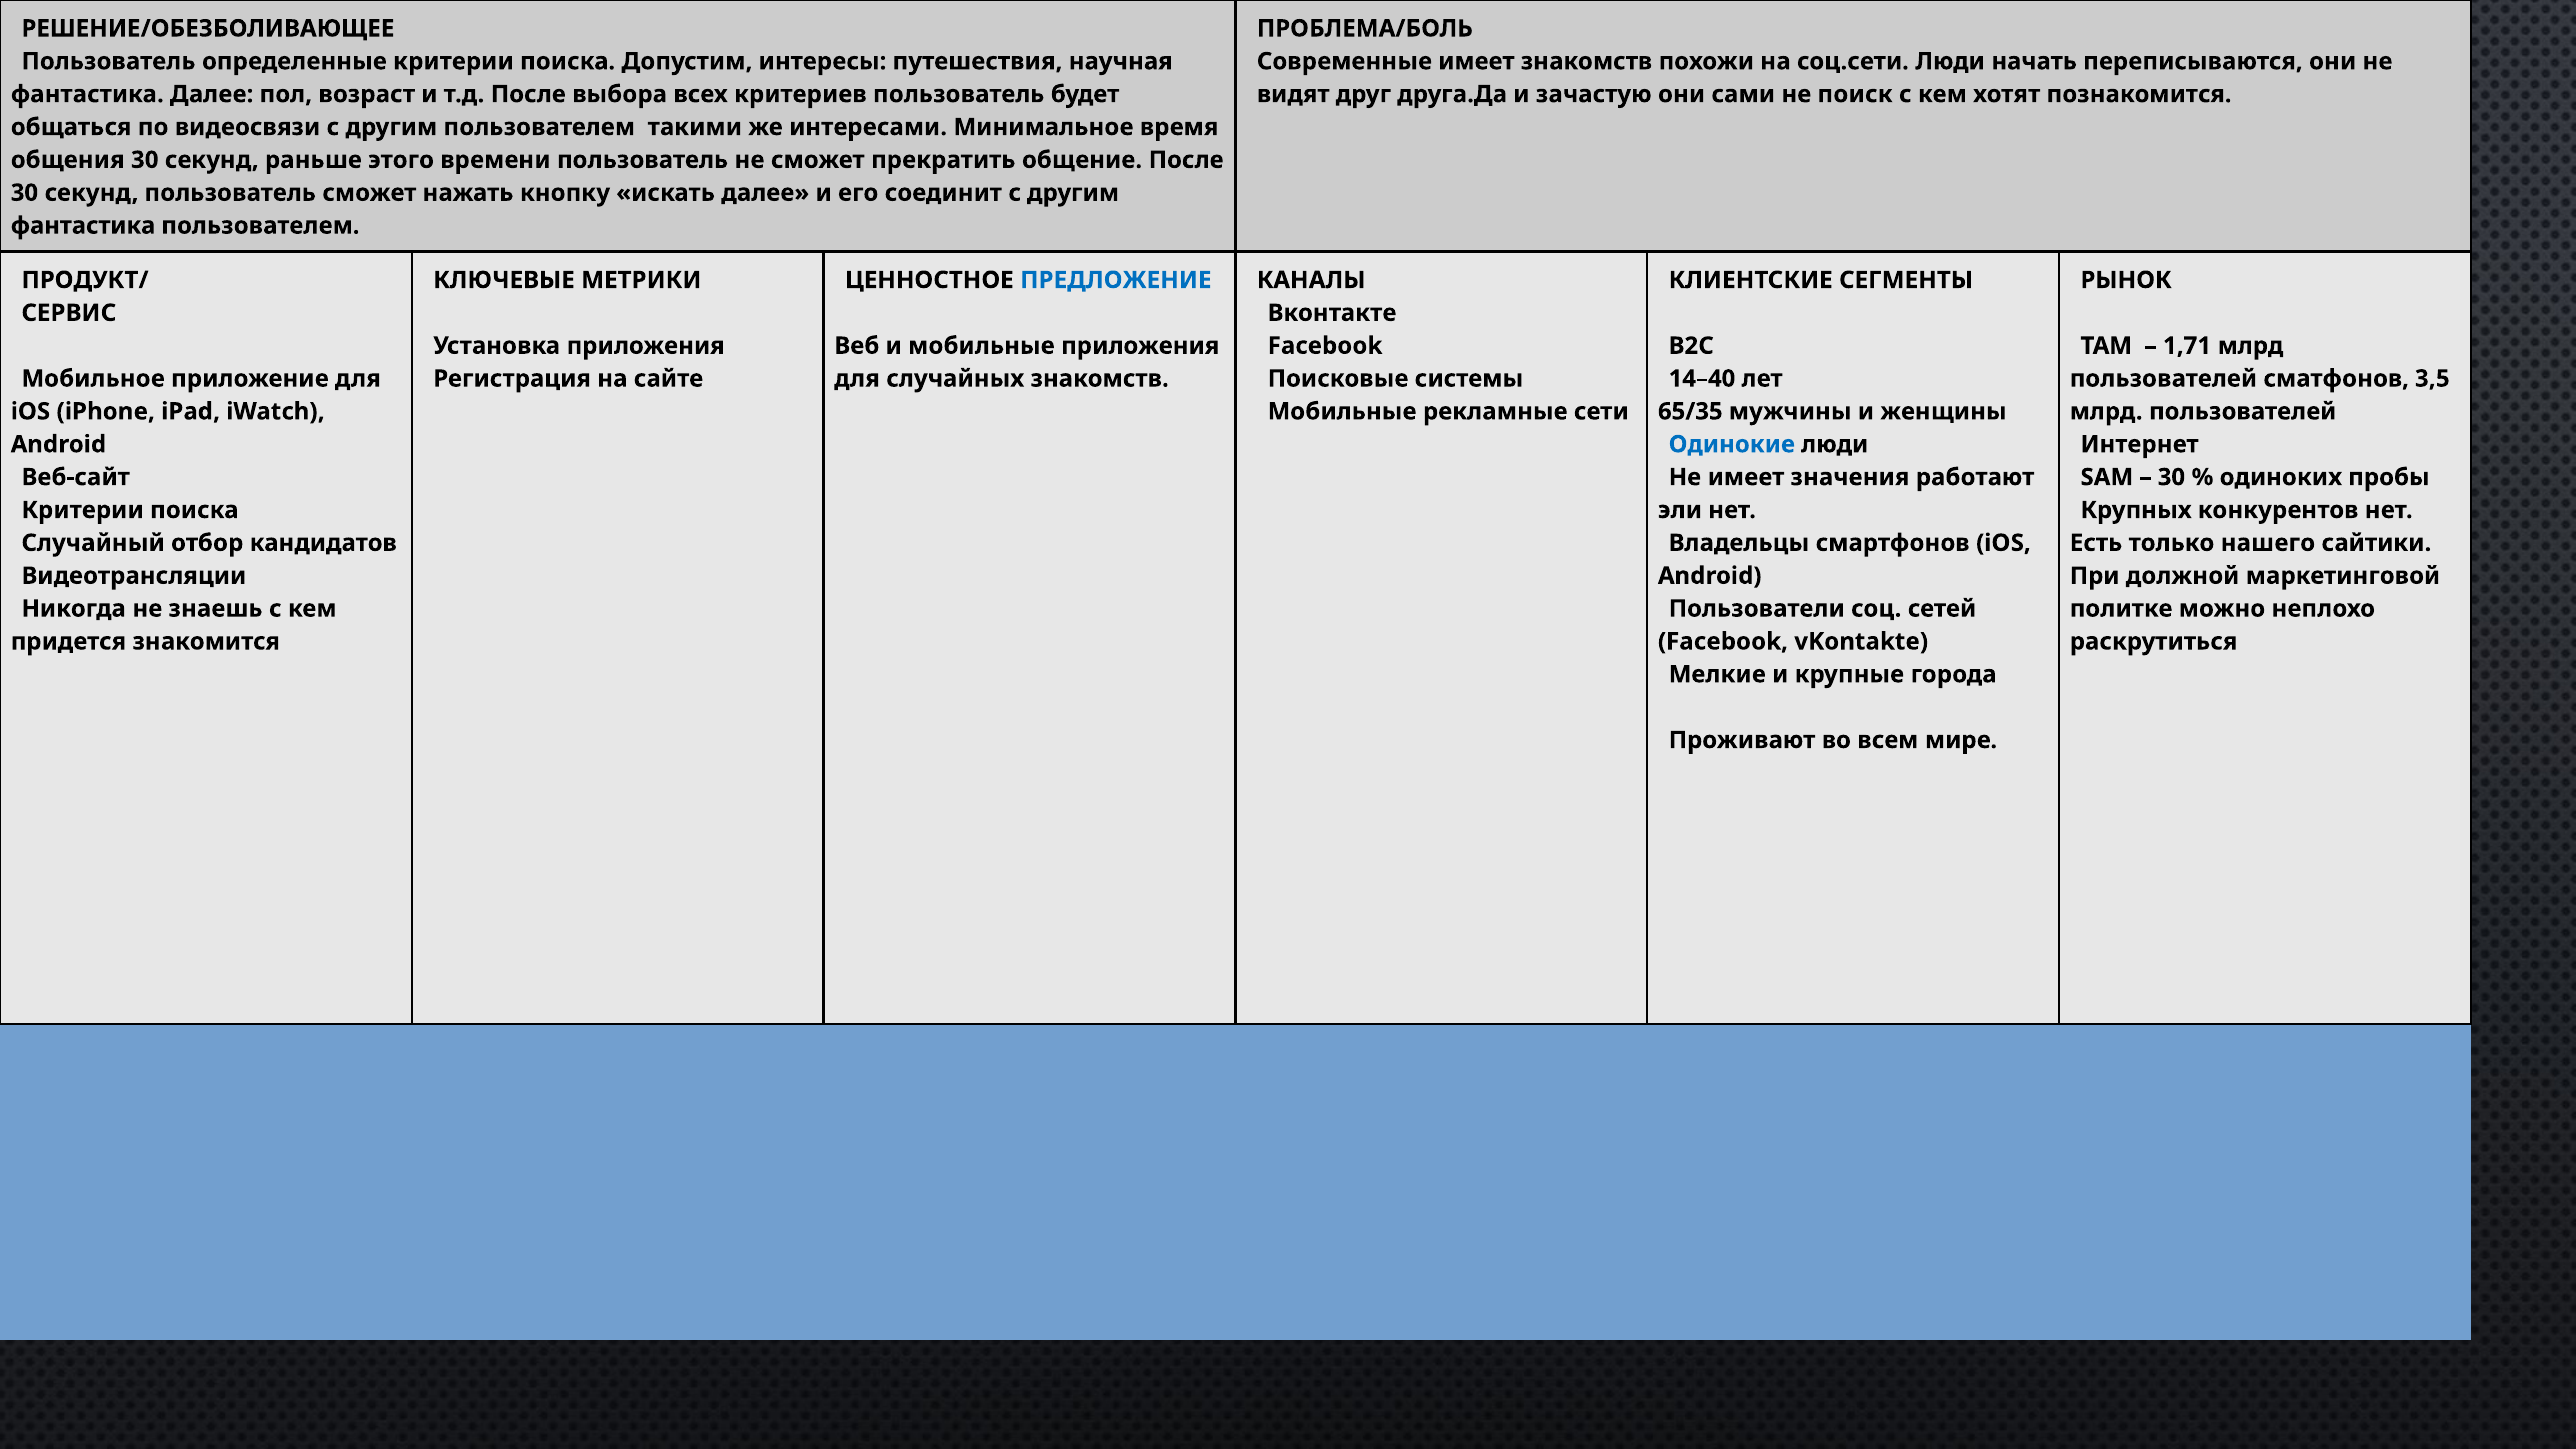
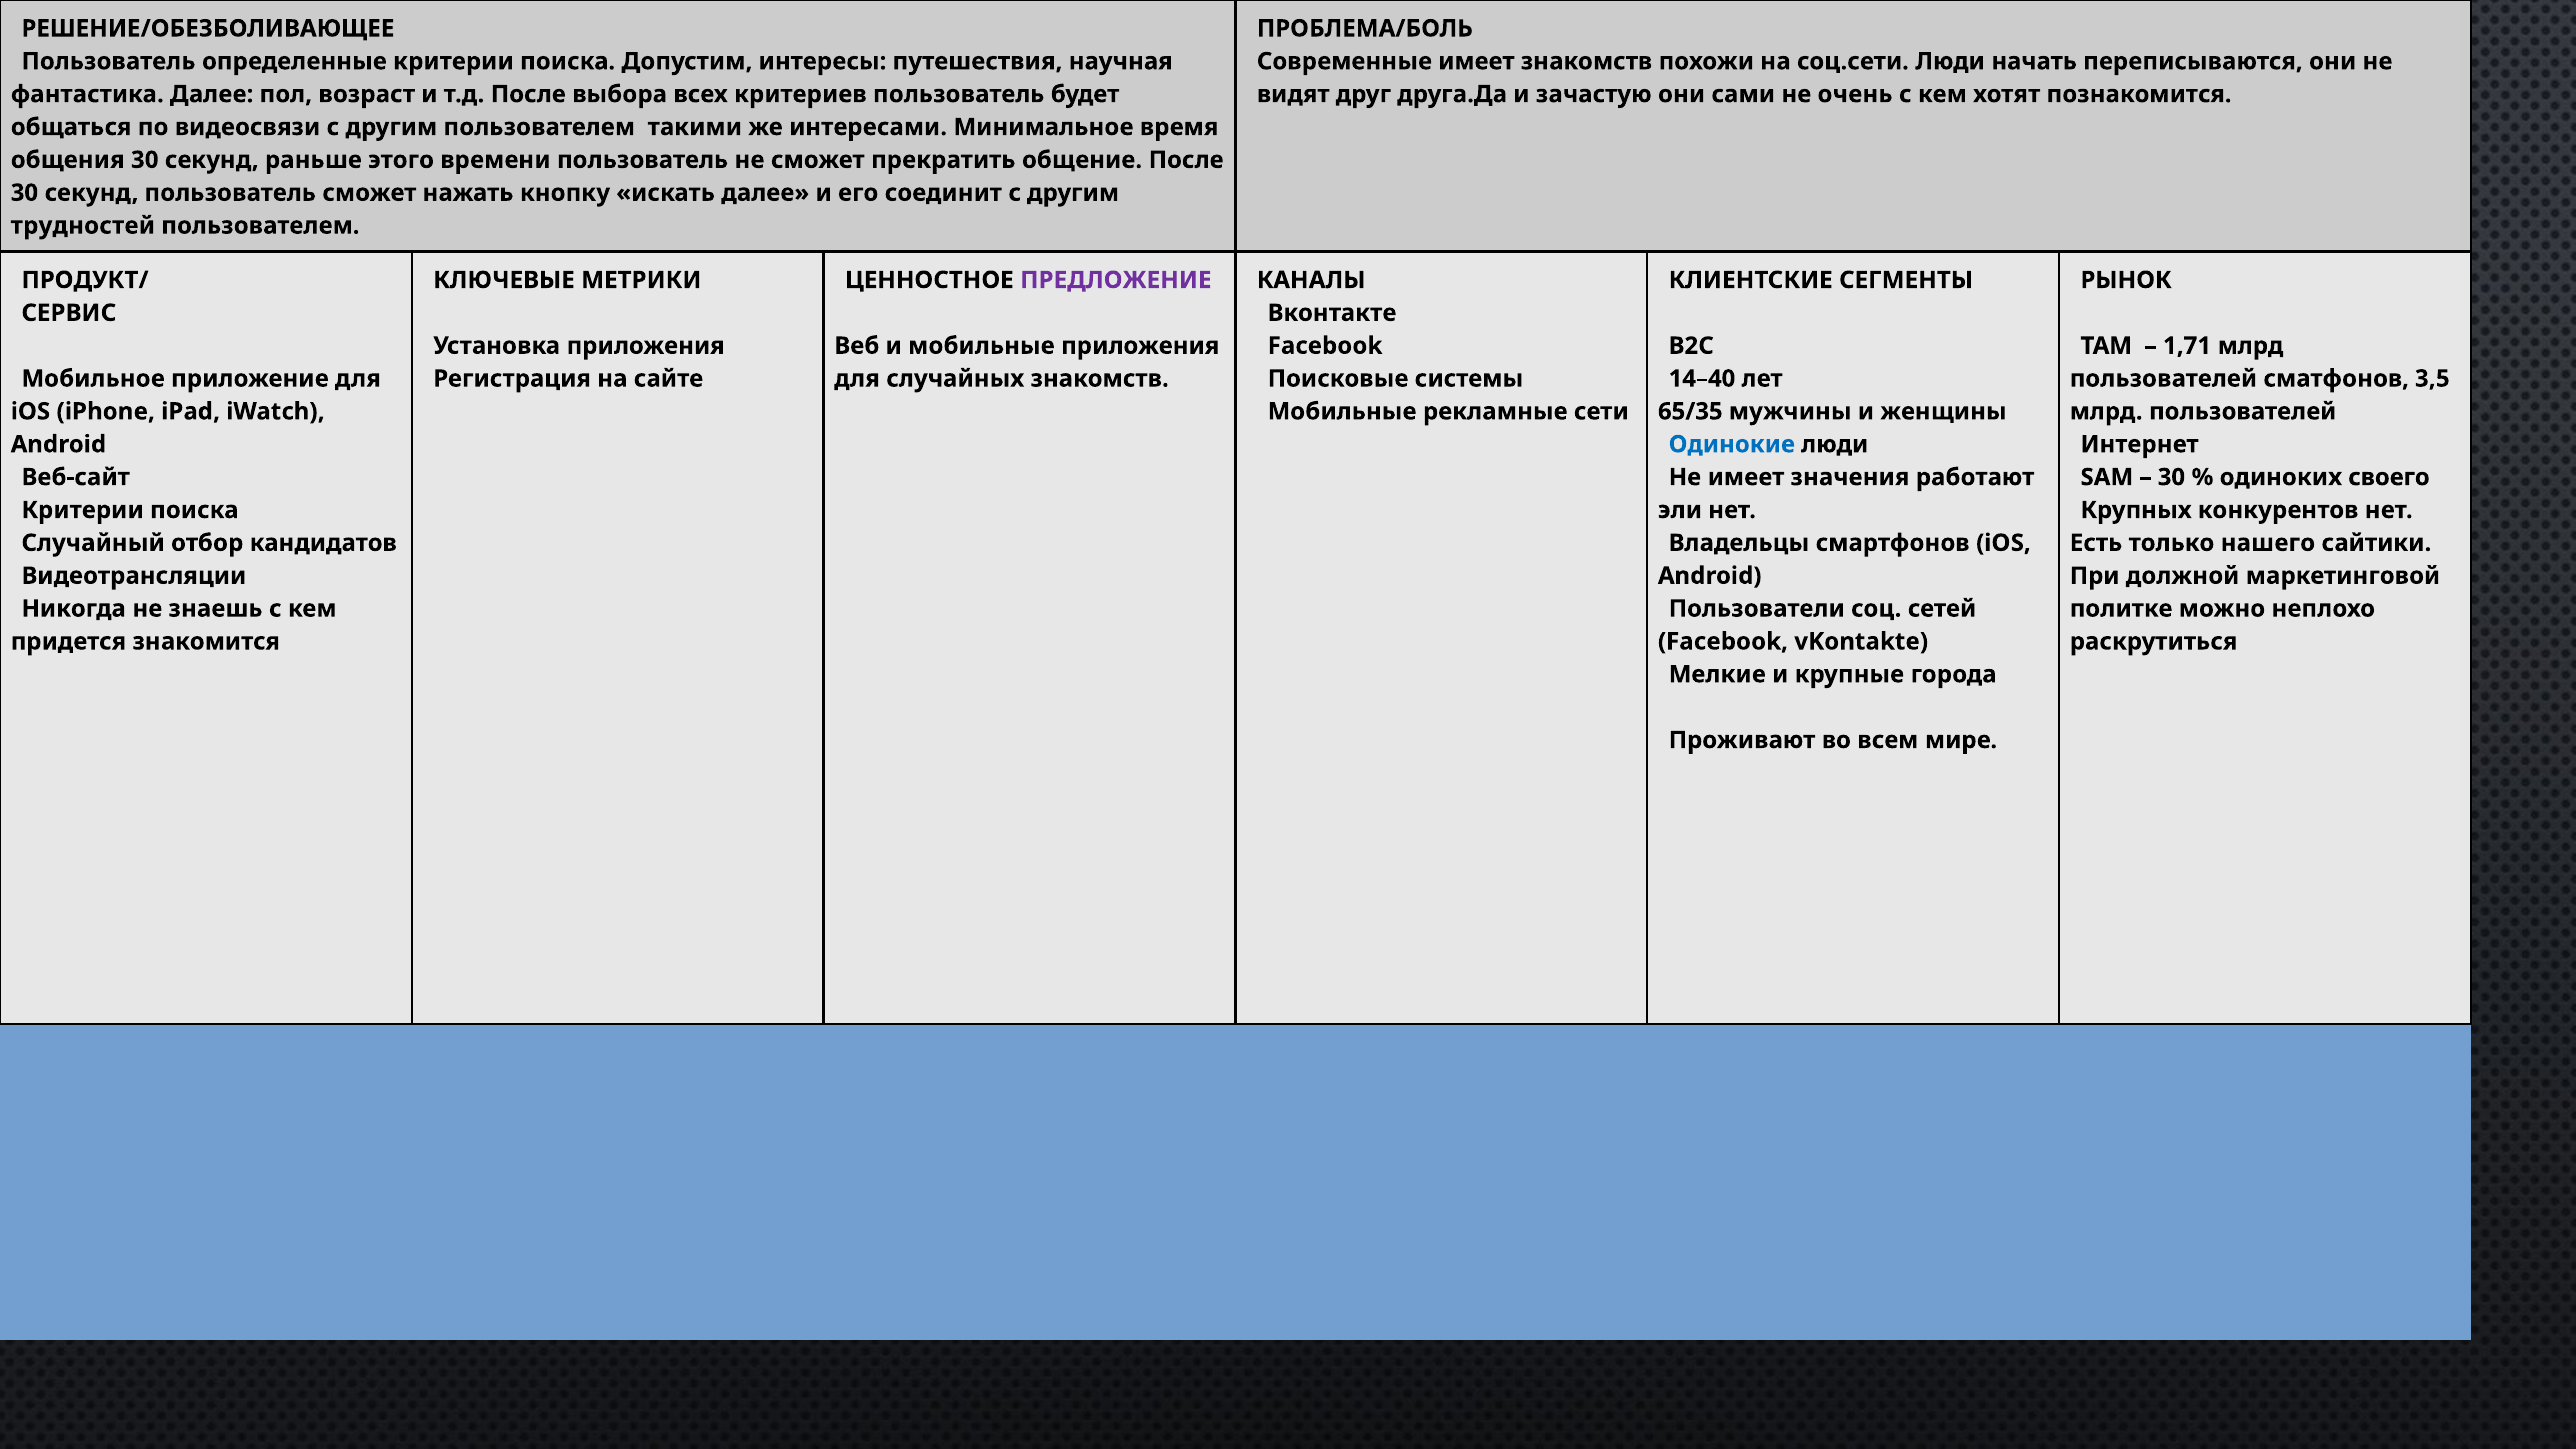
поиск: поиск -> очень
фантастика at (83, 226): фантастика -> трудностей
ПРЕДЛОЖЕНИЕ colour: blue -> purple
пробы: пробы -> своего
